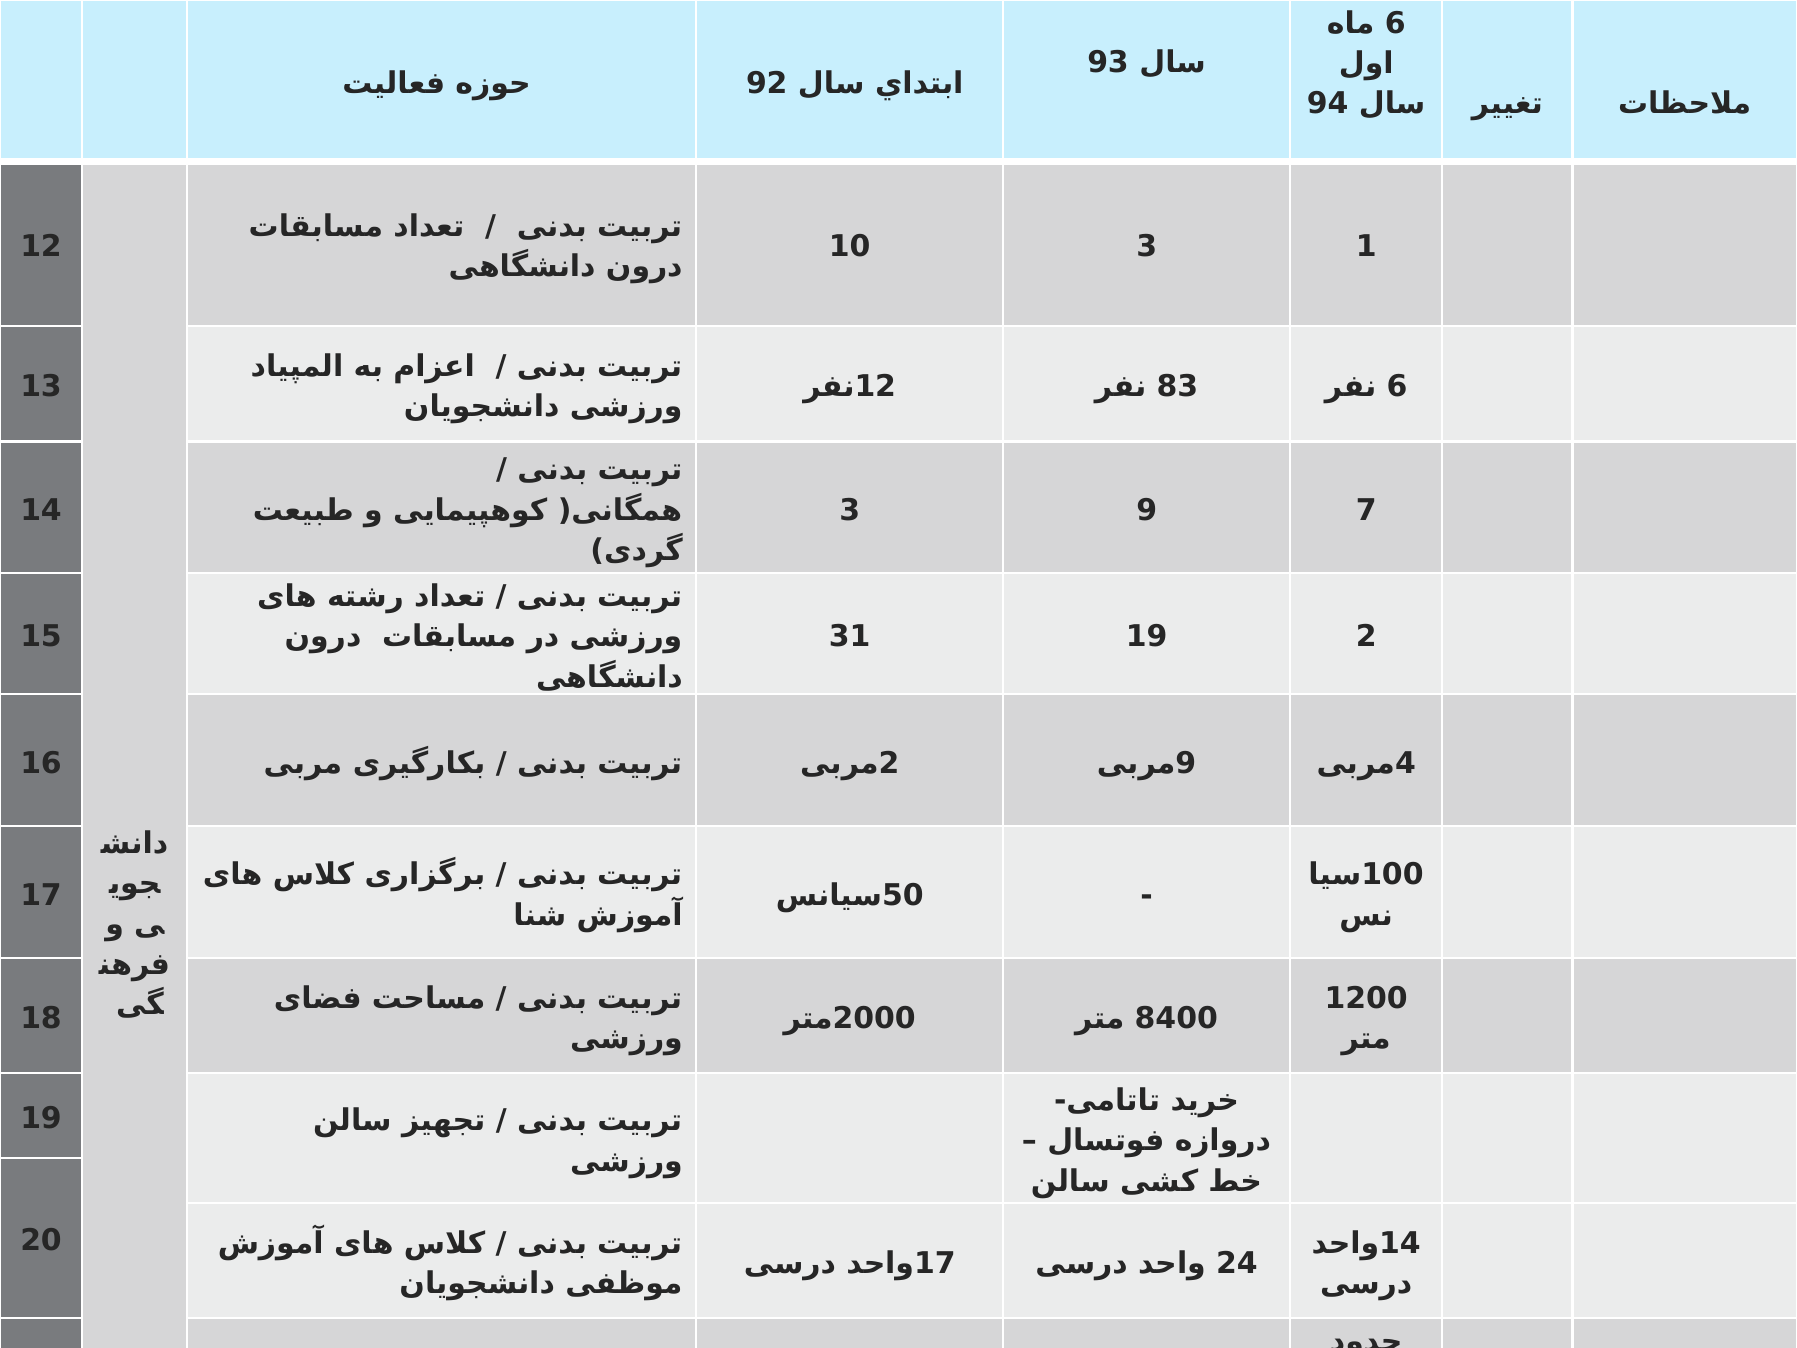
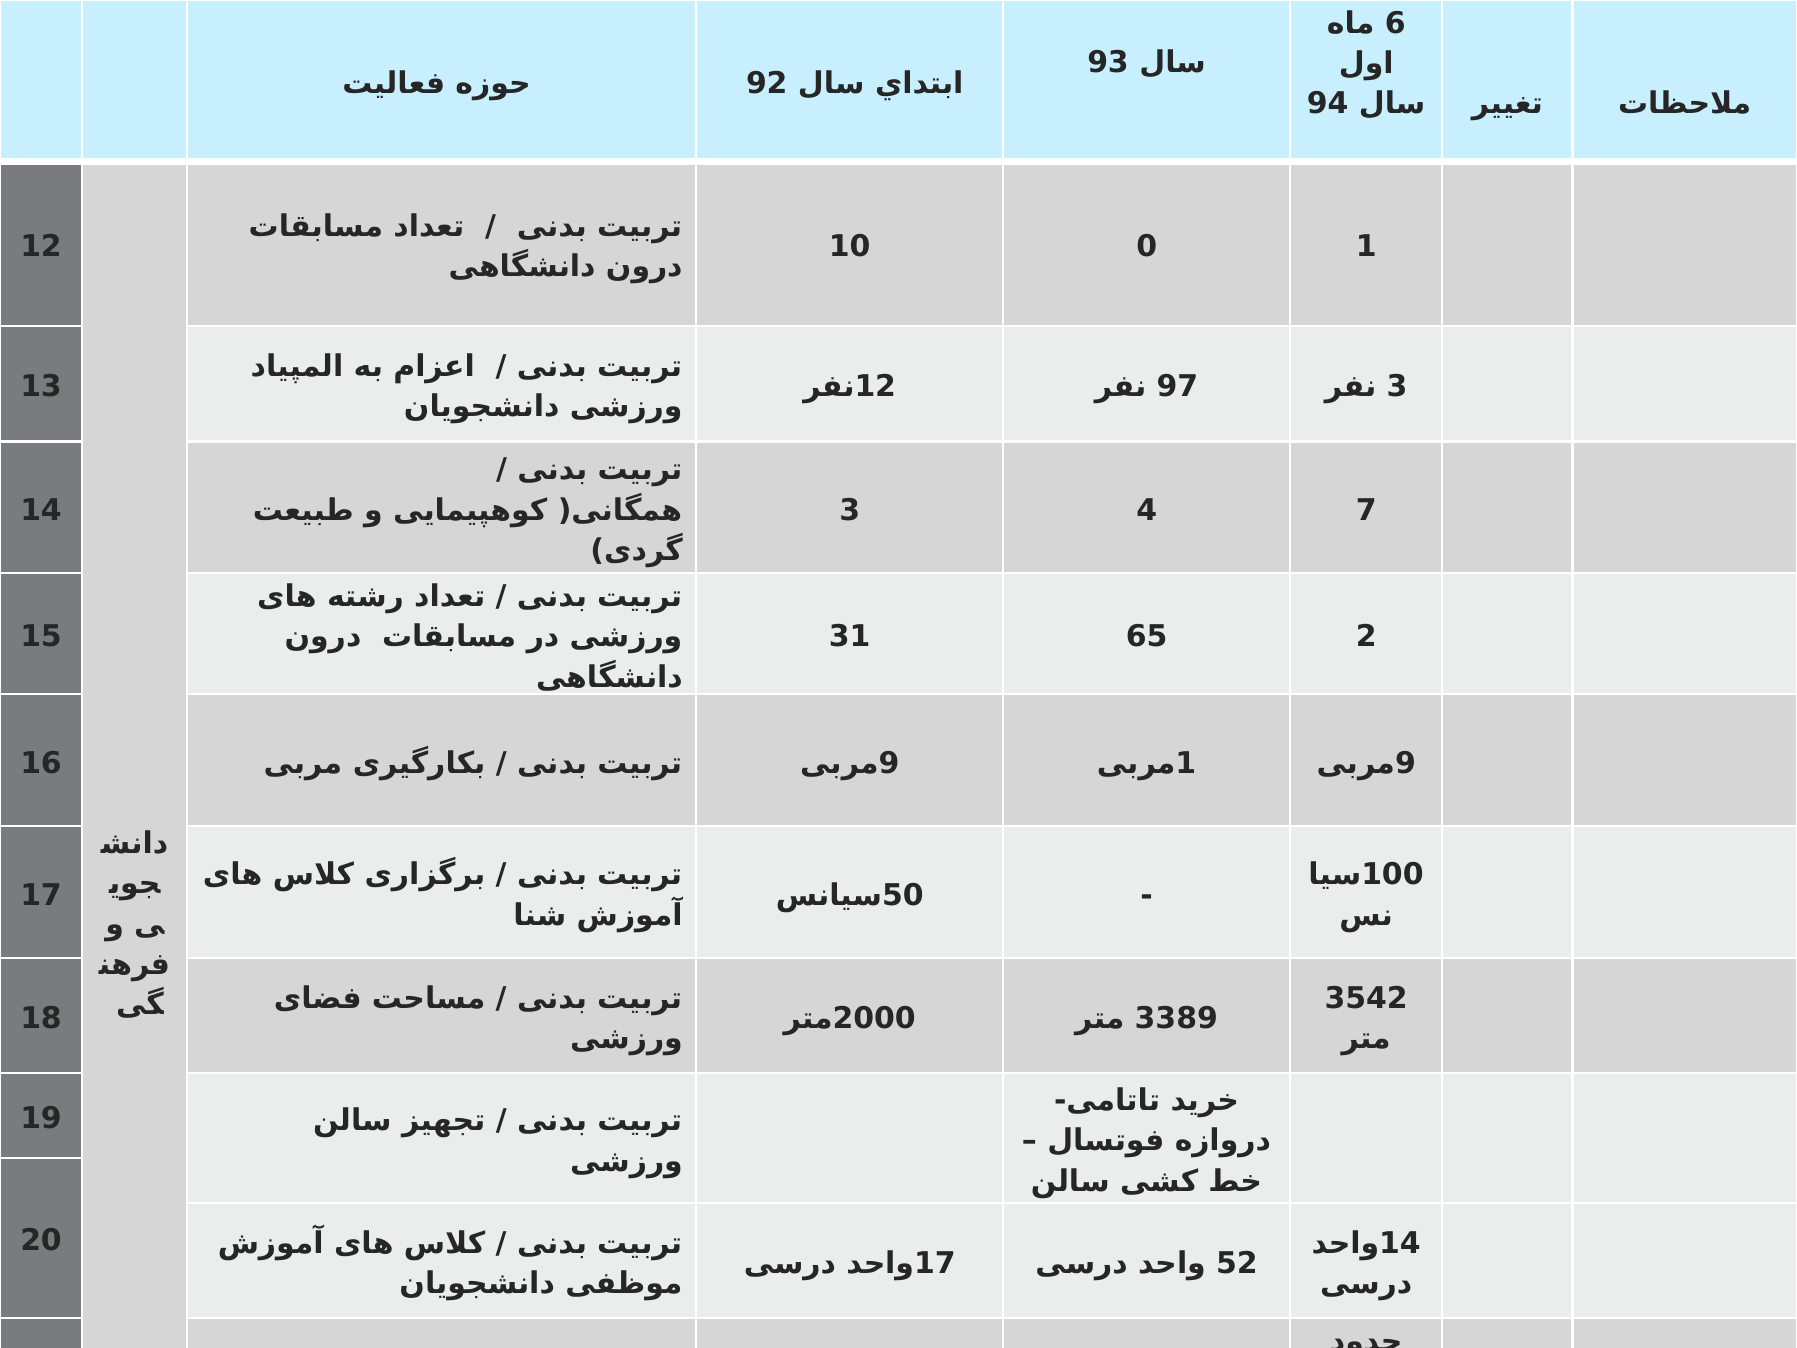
10 3: 3 -> 0
83: 83 -> 97
6 at (1397, 387): 6 -> 3
3 9: 9 -> 4
31 19: 19 -> 65
2 at (889, 763): 2 -> 9
9 at (1186, 763): 9 -> 1
4 at (1405, 763): 4 -> 9
1200: 1200 -> 3542
8400: 8400 -> 3389
24: 24 -> 52
